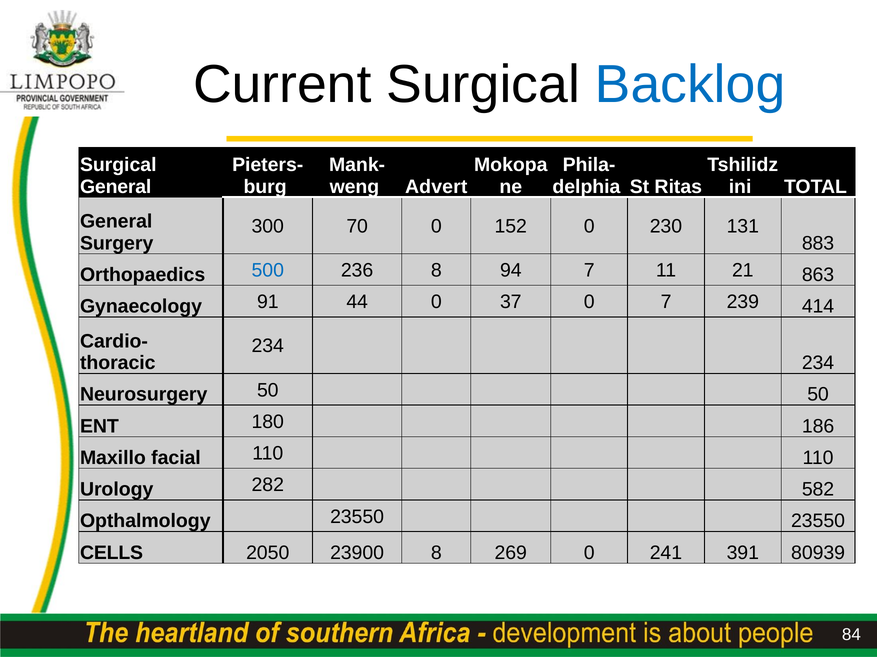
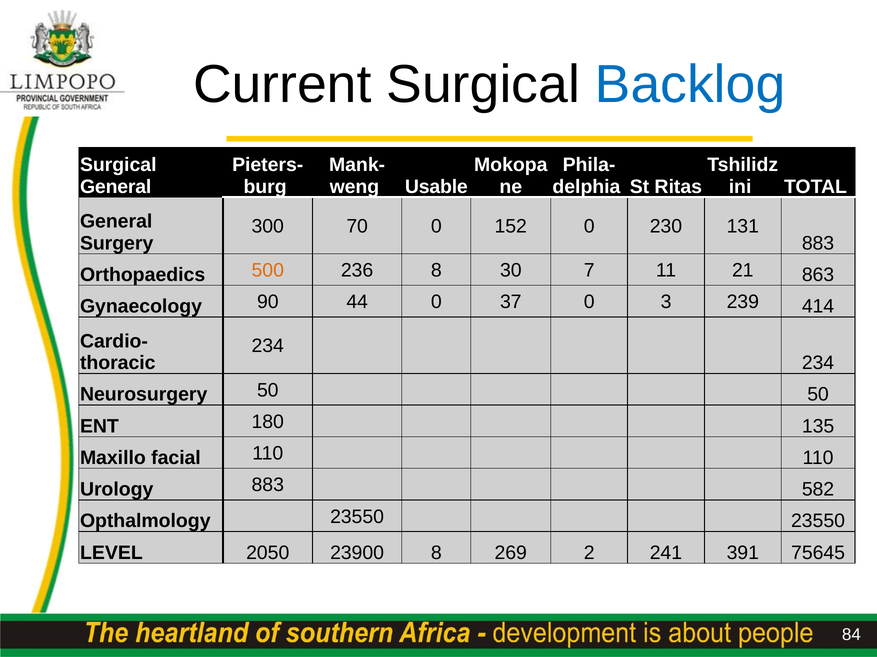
Advert: Advert -> Usable
500 colour: blue -> orange
94: 94 -> 30
91: 91 -> 90
0 7: 7 -> 3
186: 186 -> 135
Urology 282: 282 -> 883
CELLS: CELLS -> LEVEL
269 0: 0 -> 2
80939: 80939 -> 75645
